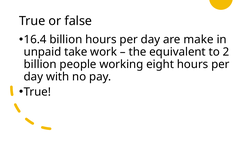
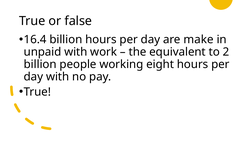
unpaid take: take -> with
